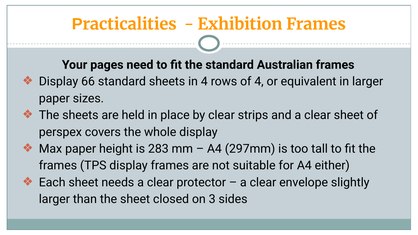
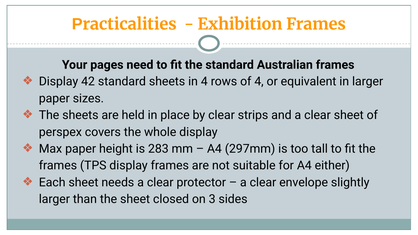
66: 66 -> 42
